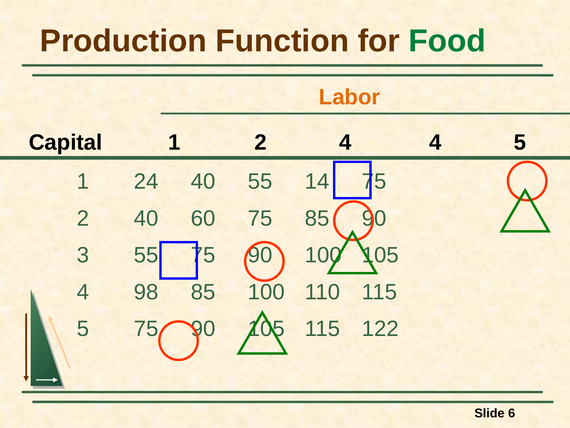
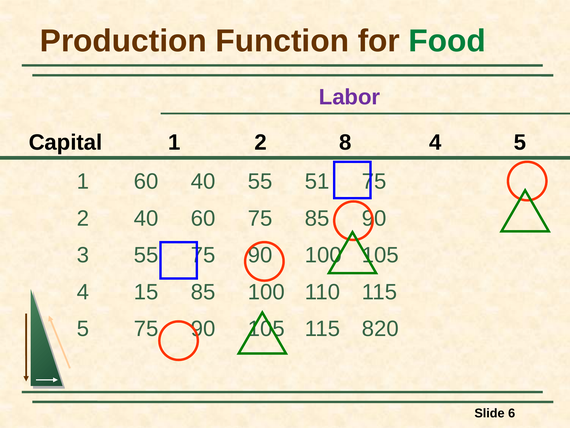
Labor colour: orange -> purple
2 4: 4 -> 8
1 24: 24 -> 60
14: 14 -> 51
98: 98 -> 15
122: 122 -> 820
